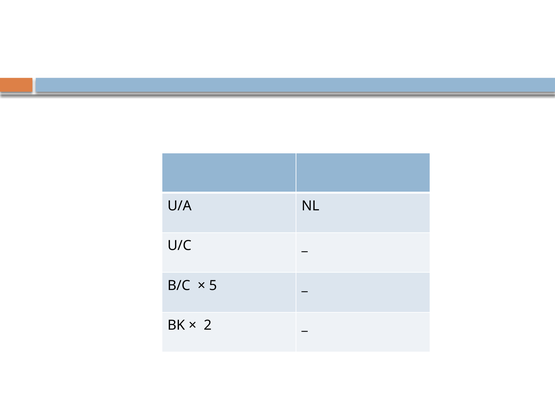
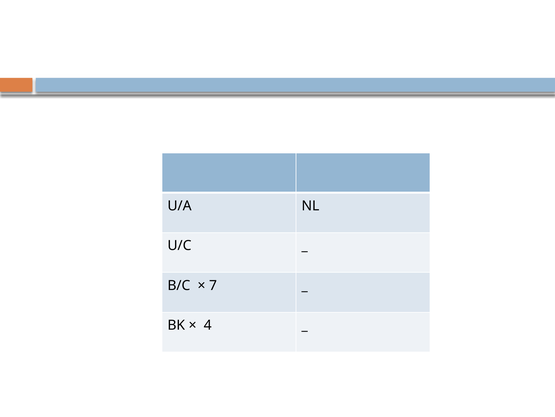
5: 5 -> 7
2: 2 -> 4
